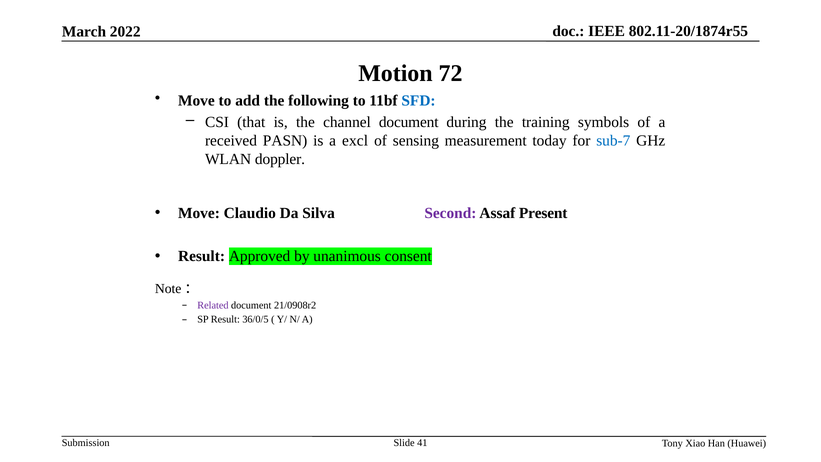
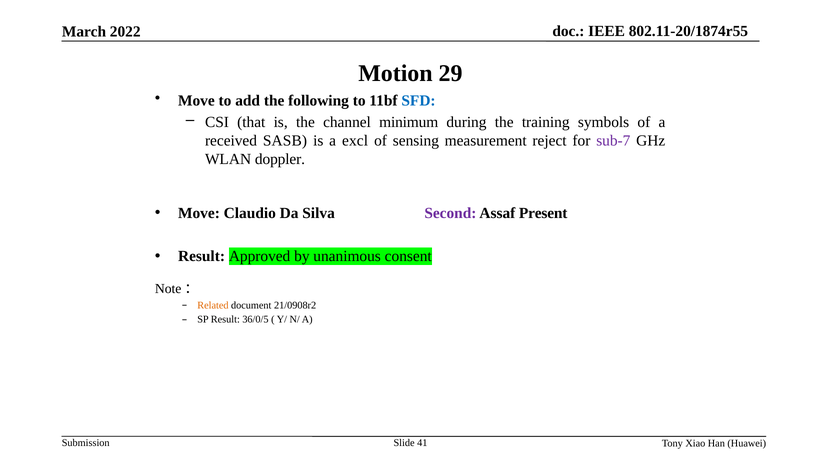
72: 72 -> 29
channel document: document -> minimum
PASN: PASN -> SASB
today: today -> reject
sub-7 colour: blue -> purple
Related colour: purple -> orange
